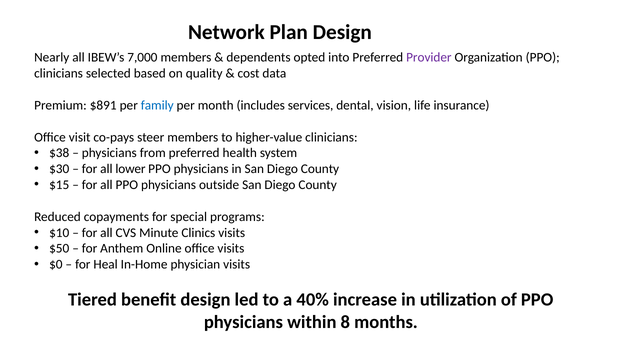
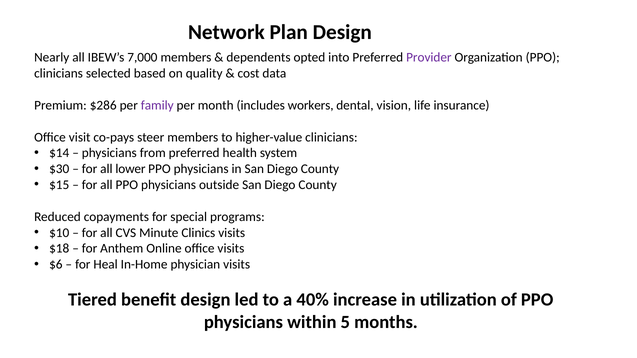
$891: $891 -> $286
family colour: blue -> purple
services: services -> workers
$38: $38 -> $14
$50: $50 -> $18
$0: $0 -> $6
8: 8 -> 5
